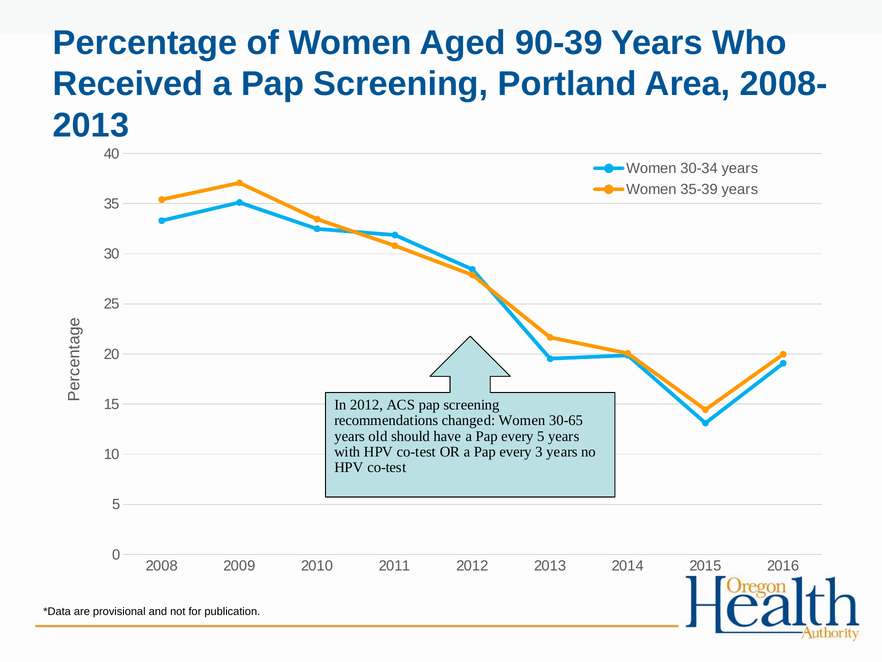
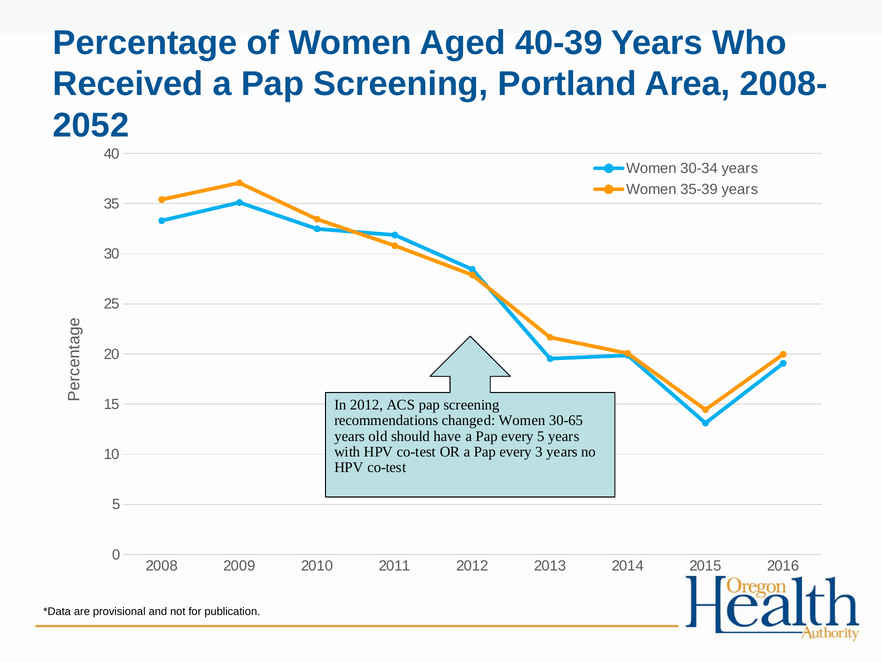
90-39: 90-39 -> 40-39
2013 at (91, 125): 2013 -> 2052
